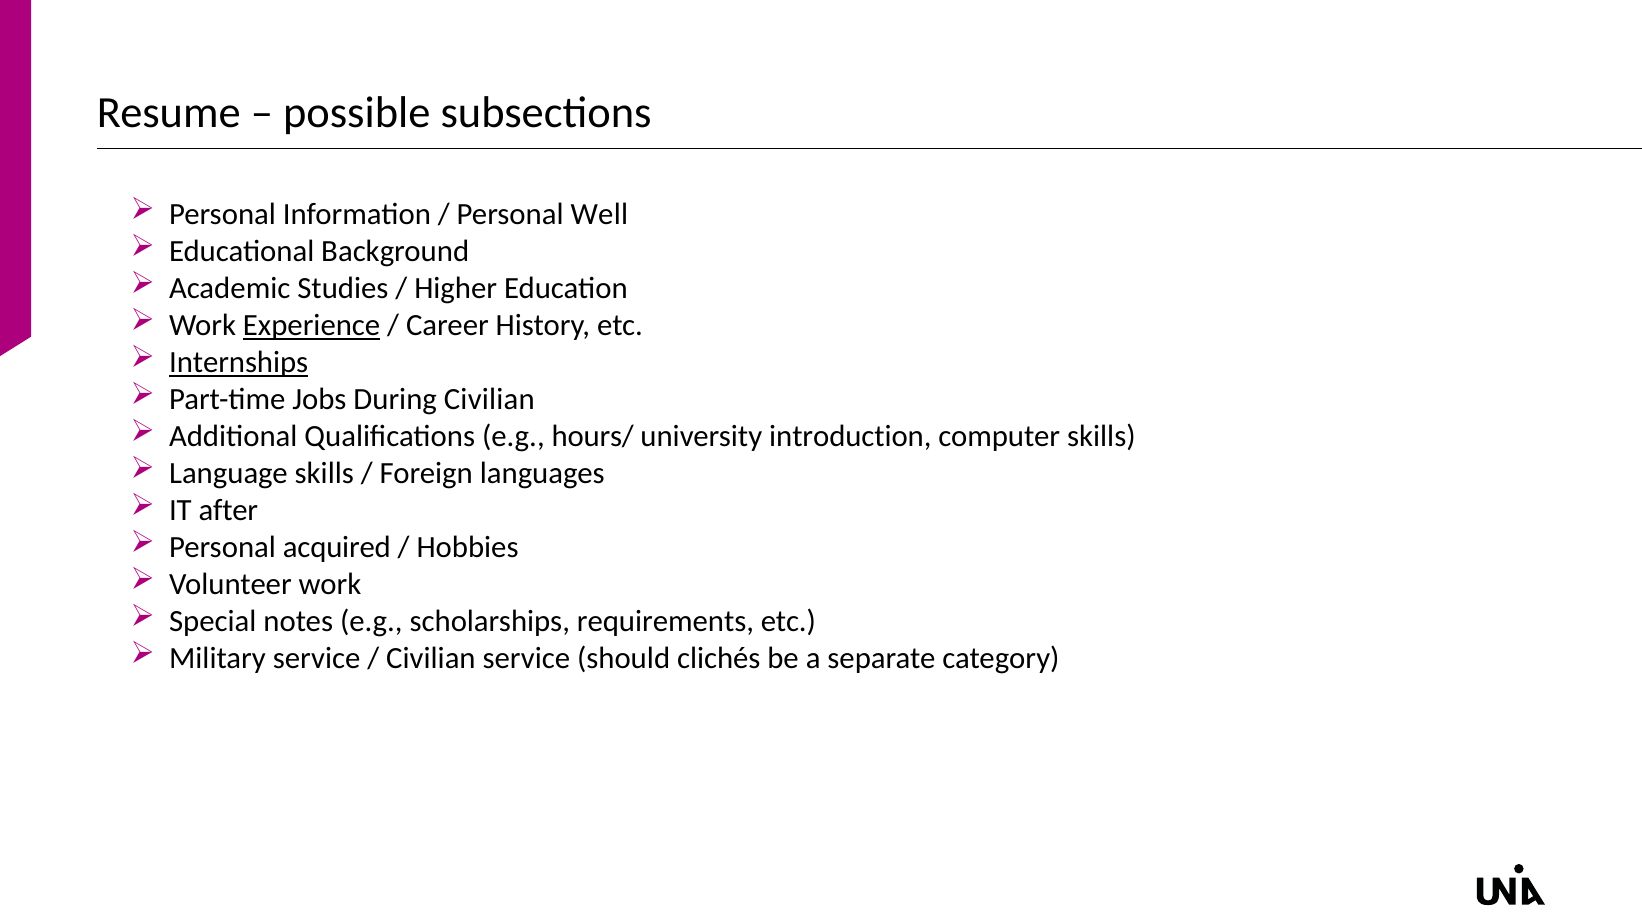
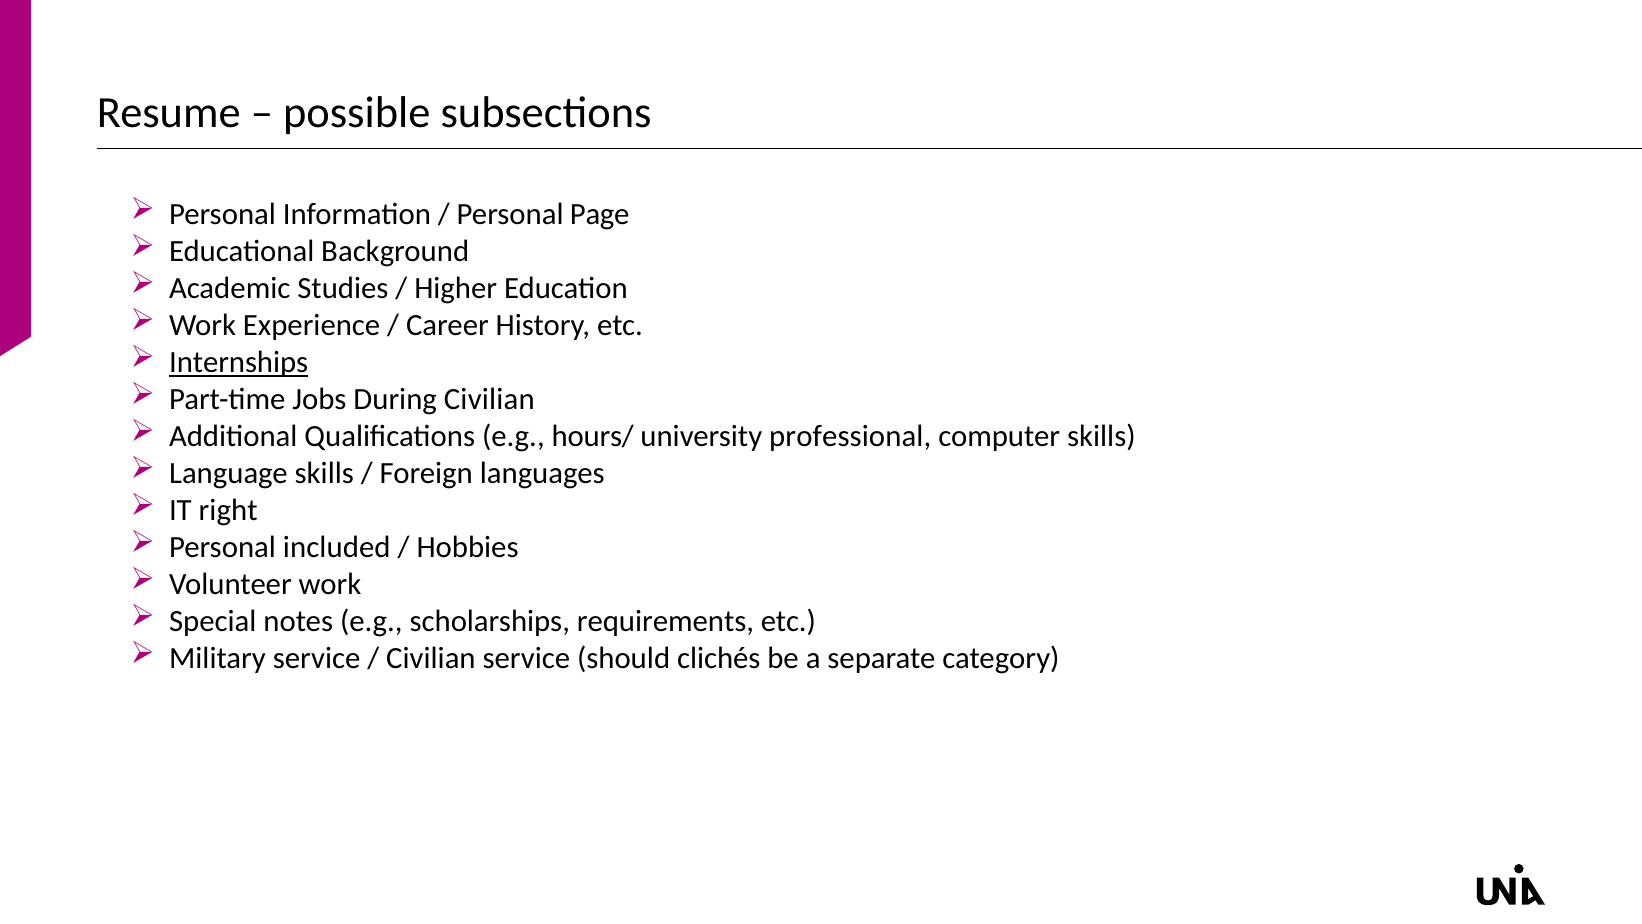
Well: Well -> Page
Experience underline: present -> none
introduction: introduction -> professional
after: after -> right
acquired: acquired -> included
